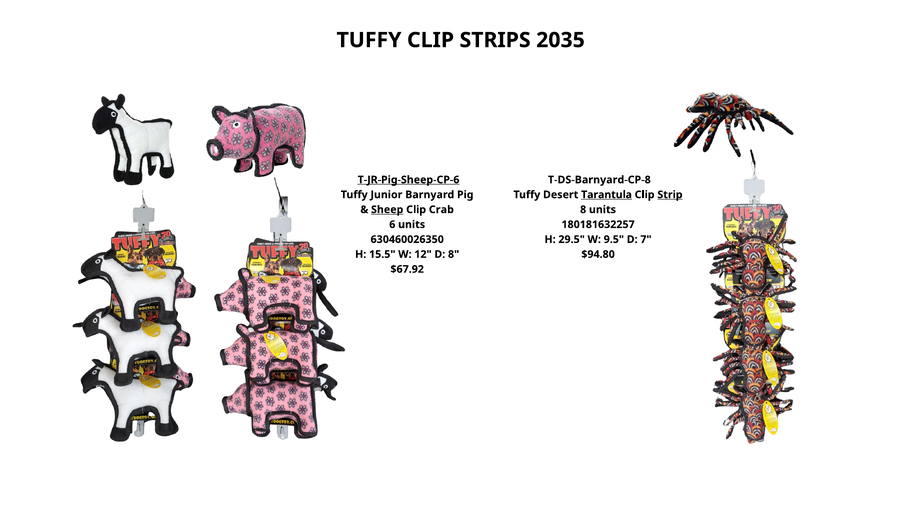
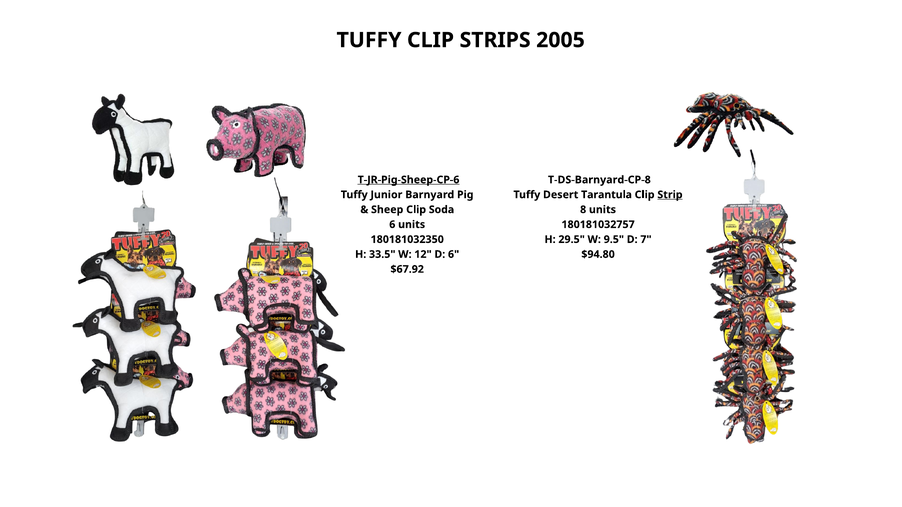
2035: 2035 -> 2005
Tarantula underline: present -> none
Sheep underline: present -> none
Crab: Crab -> Soda
180181632257: 180181632257 -> 180181032757
630460026350: 630460026350 -> 180181032350
15.5: 15.5 -> 33.5
D 8: 8 -> 6
